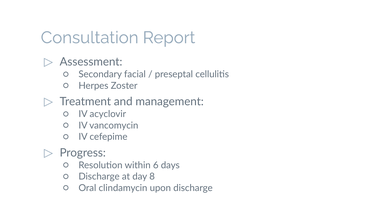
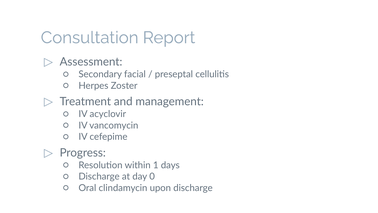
6: 6 -> 1
8: 8 -> 0
